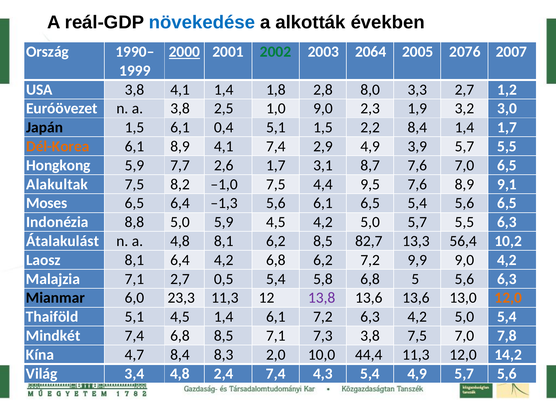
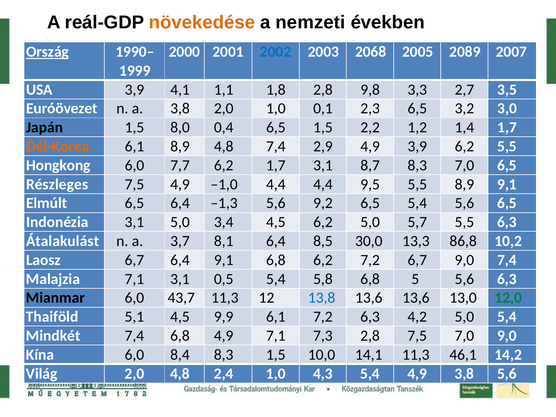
növekedése colour: blue -> orange
alkották: alkották -> nemzeti
Ország underline: none -> present
2000 underline: present -> none
2002 colour: green -> blue
2064: 2064 -> 2068
2076: 2076 -> 2089
USA 3,8: 3,8 -> 3,9
4,1 1,4: 1,4 -> 1,1
8,0: 8,0 -> 9,8
1,2: 1,2 -> 3,5
3,8 2,5: 2,5 -> 2,0
1,0 9,0: 9,0 -> 0,1
2,3 1,9: 1,9 -> 6,5
1,5 6,1: 6,1 -> 8,0
0,4 5,1: 5,1 -> 6,5
2,2 8,4: 8,4 -> 1,2
8,9 4,1: 4,1 -> 4,8
3,9 5,7: 5,7 -> 6,2
Hongkong 5,9: 5,9 -> 6,0
7,7 2,6: 2,6 -> 6,2
8,7 7,6: 7,6 -> 8,3
Alakultak: Alakultak -> Részleges
7,5 8,2: 8,2 -> 4,9
–1,0 7,5: 7,5 -> 4,4
9,5 7,6: 7,6 -> 5,5
Moses: Moses -> Elmúlt
5,6 6,1: 6,1 -> 9,2
Indonézia 8,8: 8,8 -> 3,1
5,0 5,9: 5,9 -> 3,4
4,5 4,2: 4,2 -> 6,2
a 4,8: 4,8 -> 3,7
8,1 6,2: 6,2 -> 6,4
82,7: 82,7 -> 30,0
56,4: 56,4 -> 86,8
Laosz 8,1: 8,1 -> 6,7
6,4 4,2: 4,2 -> 9,1
7,2 9,9: 9,9 -> 6,7
9,0 4,2: 4,2 -> 7,4
7,1 2,7: 2,7 -> 3,1
23,3: 23,3 -> 43,7
13,8 colour: purple -> blue
12,0 at (508, 298) colour: orange -> green
4,5 1,4: 1,4 -> 9,9
6,8 8,5: 8,5 -> 4,9
7,3 3,8: 3,8 -> 2,8
7,0 7,8: 7,8 -> 9,0
Kína 4,7: 4,7 -> 6,0
8,3 2,0: 2,0 -> 1,5
44,4: 44,4 -> 14,1
11,3 12,0: 12,0 -> 46,1
Világ 3,4: 3,4 -> 2,0
2,4 7,4: 7,4 -> 1,0
4,9 5,7: 5,7 -> 3,8
